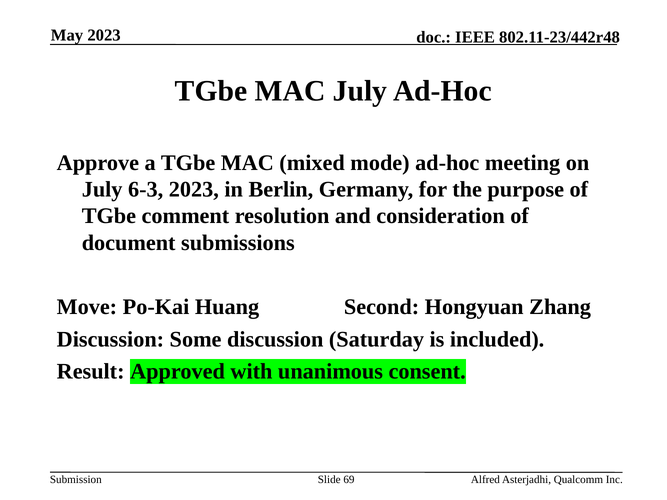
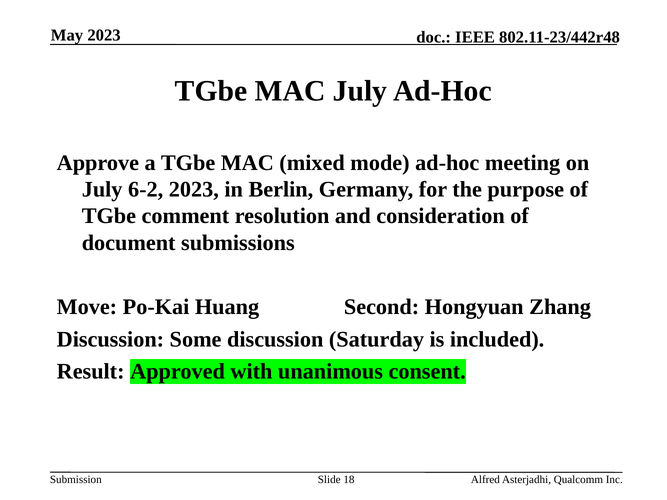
6-3: 6-3 -> 6-2
69: 69 -> 18
